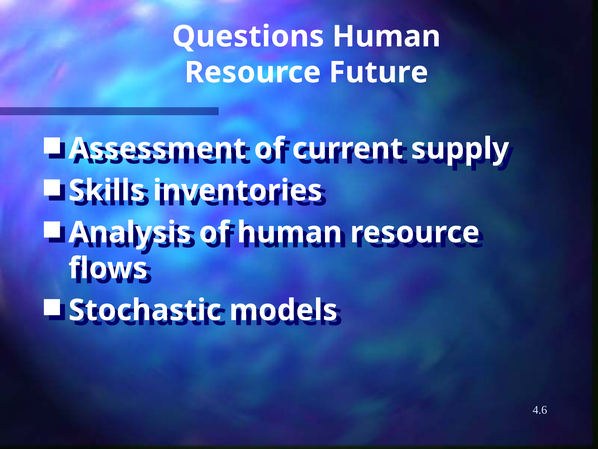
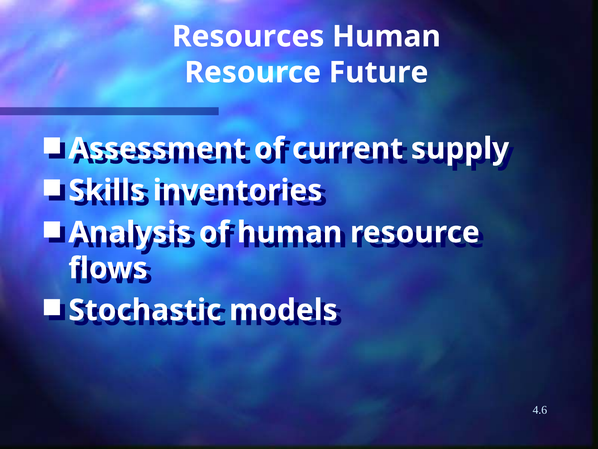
Questions: Questions -> Resources
